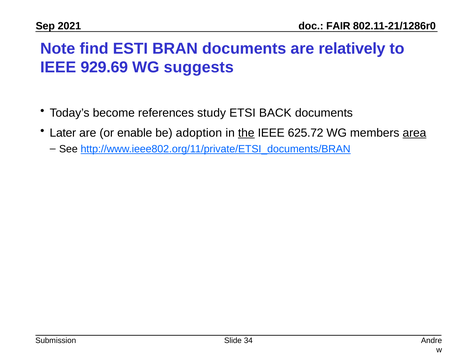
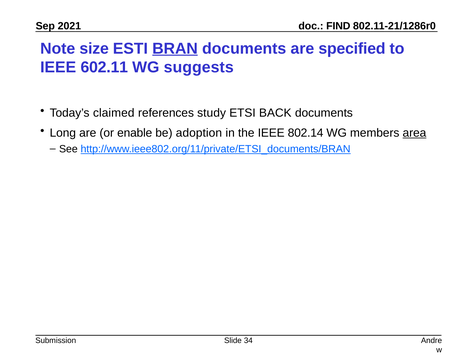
FAIR: FAIR -> FIND
find: find -> size
BRAN underline: none -> present
relatively: relatively -> specified
929.69: 929.69 -> 602.11
become: become -> claimed
Later: Later -> Long
the underline: present -> none
625.72: 625.72 -> 802.14
